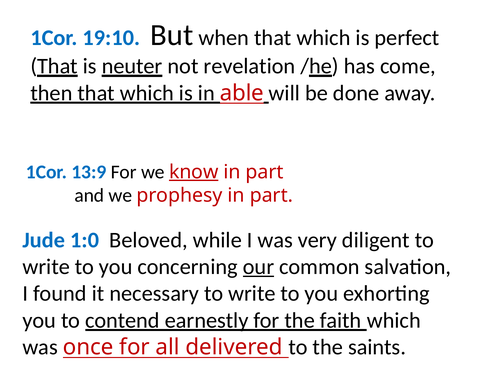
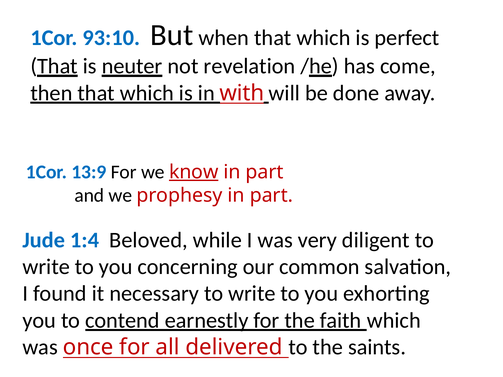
19:10: 19:10 -> 93:10
able: able -> with
1:0: 1:0 -> 1:4
our underline: present -> none
